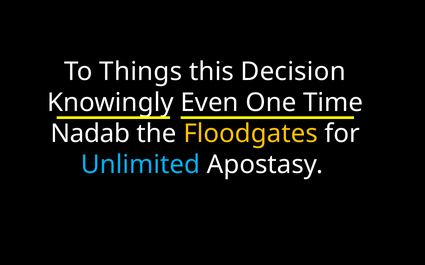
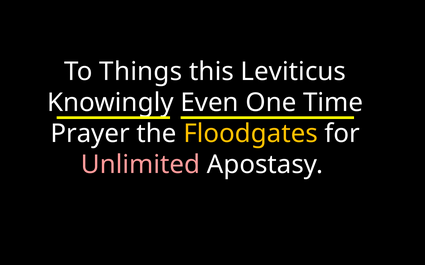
Decision: Decision -> Leviticus
Nadab: Nadab -> Prayer
Unlimited colour: light blue -> pink
